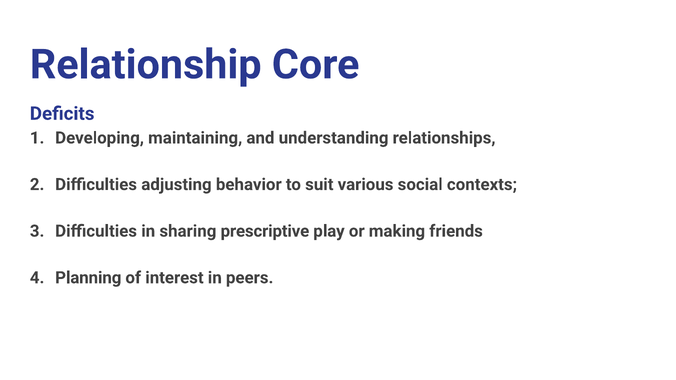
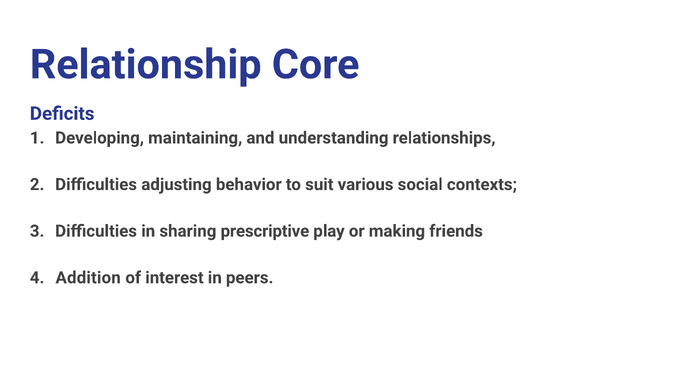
Planning: Planning -> Addition
